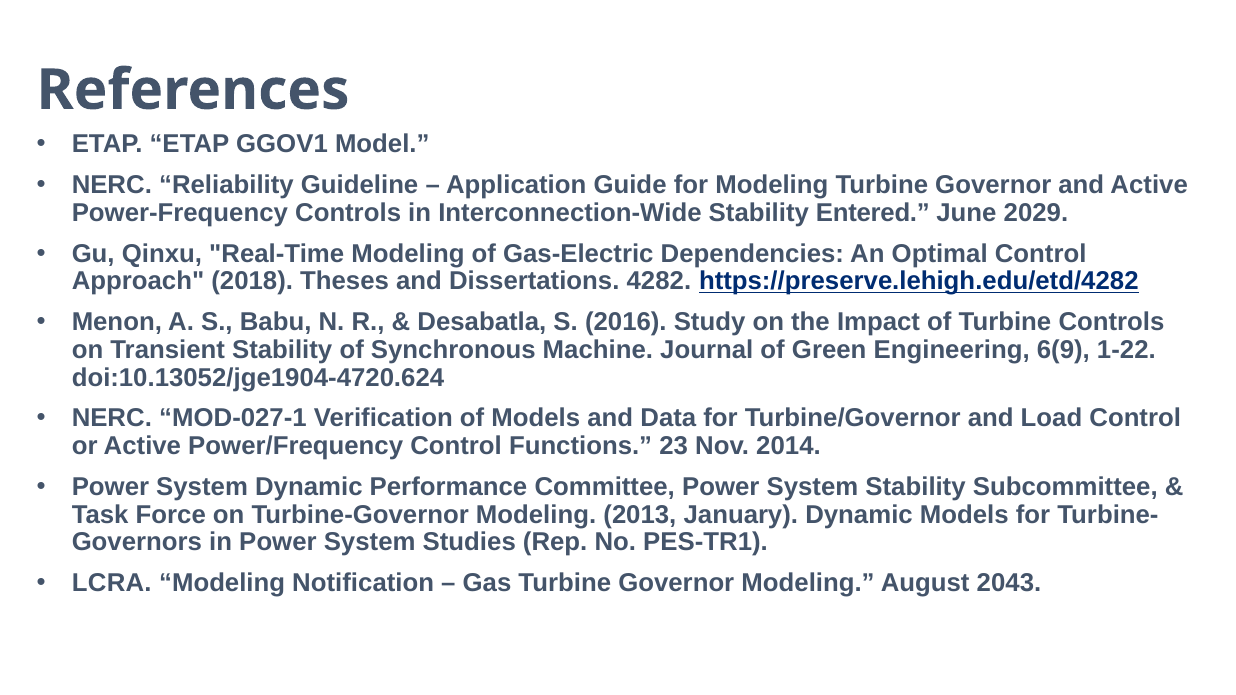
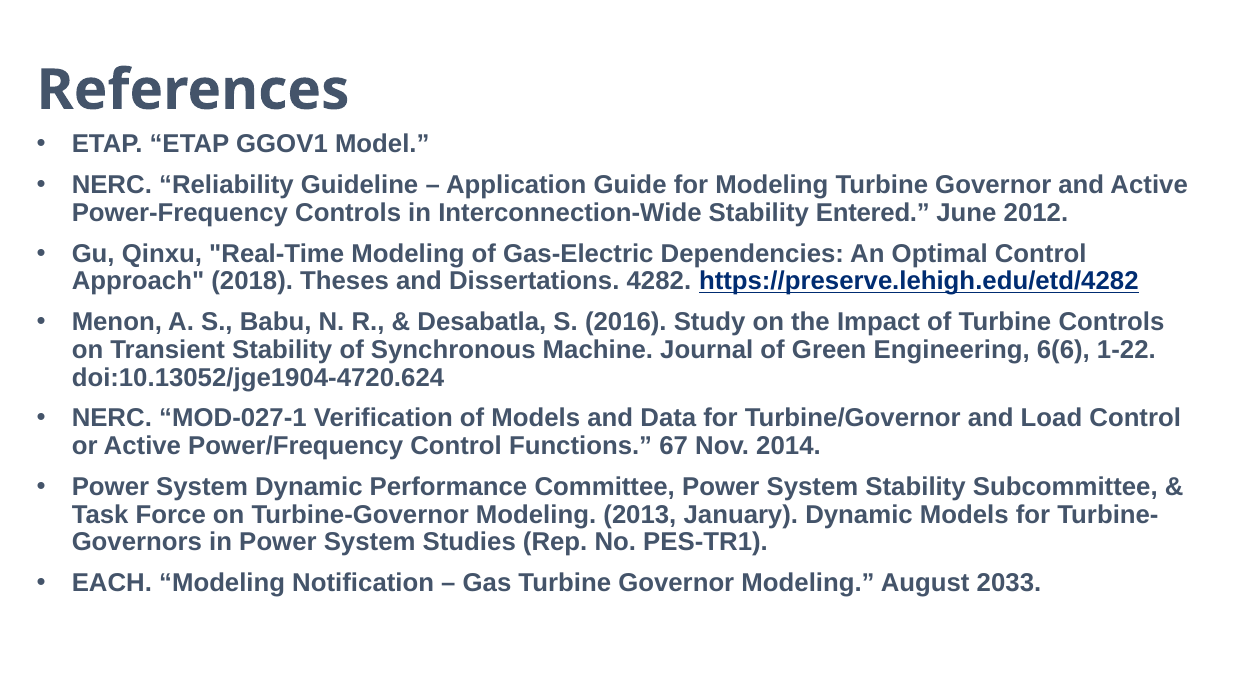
2029: 2029 -> 2012
6(9: 6(9 -> 6(6
23: 23 -> 67
LCRA: LCRA -> EACH
2043: 2043 -> 2033
